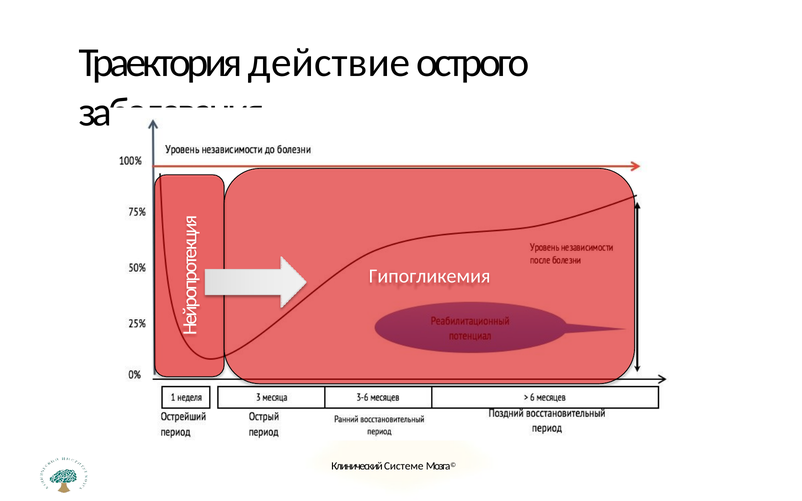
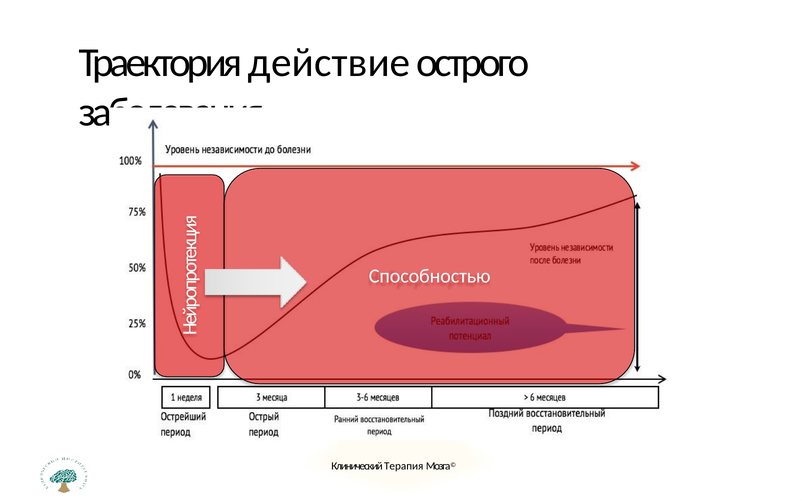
Гипогликемия: Гипогликемия -> Способностью
Системе: Системе -> Терапия
